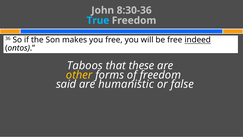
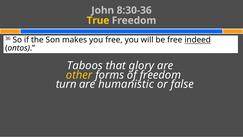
True colour: light blue -> yellow
these: these -> glory
said: said -> turn
